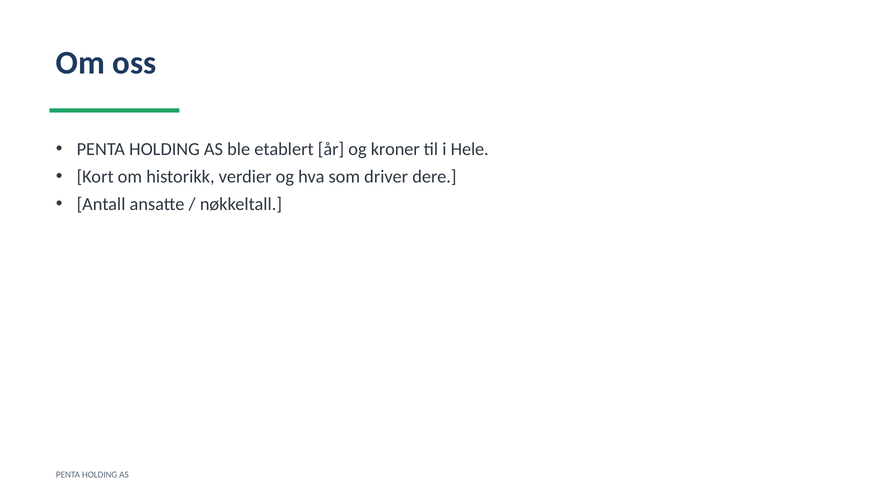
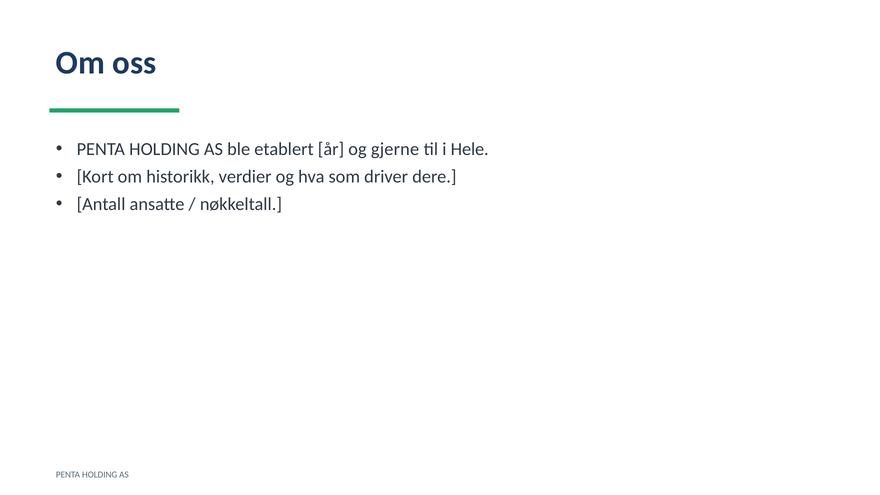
kroner: kroner -> gjerne
